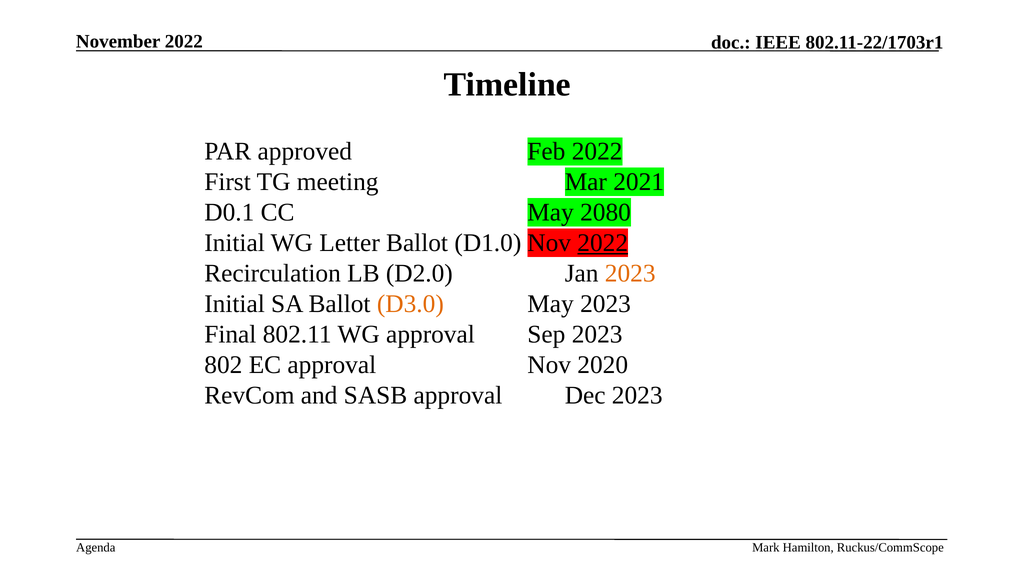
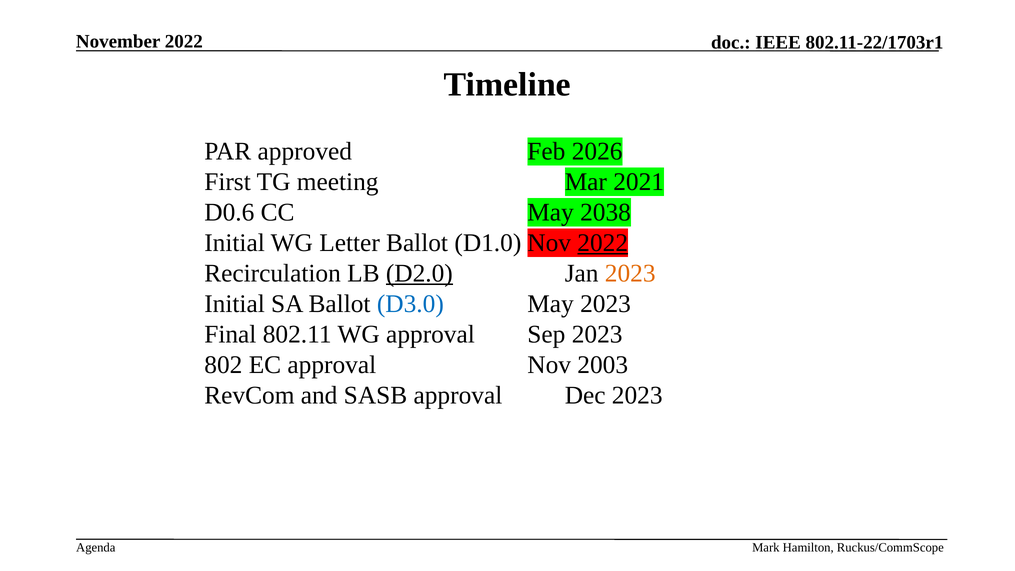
Feb 2022: 2022 -> 2026
D0.1: D0.1 -> D0.6
2080: 2080 -> 2038
D2.0 underline: none -> present
D3.0 colour: orange -> blue
2020: 2020 -> 2003
